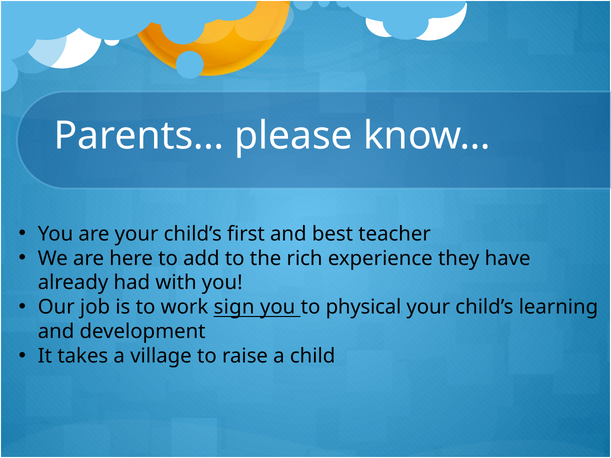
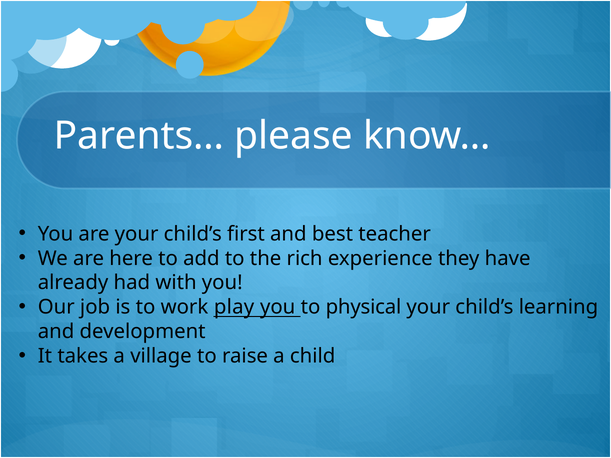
sign: sign -> play
